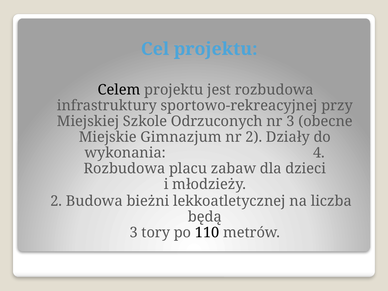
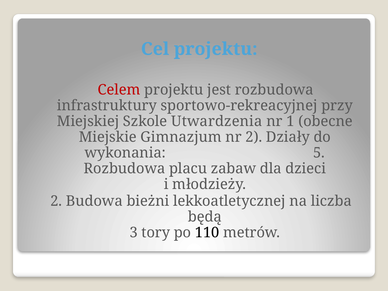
Celem colour: black -> red
Odrzuconych: Odrzuconych -> Utwardzenia
nr 3: 3 -> 1
4: 4 -> 5
